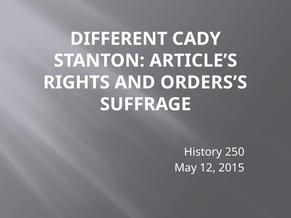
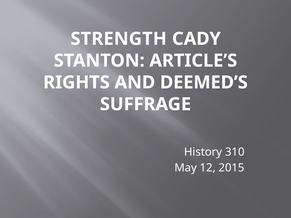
DIFFERENT: DIFFERENT -> STRENGTH
ORDERS’S: ORDERS’S -> DEEMED’S
250: 250 -> 310
